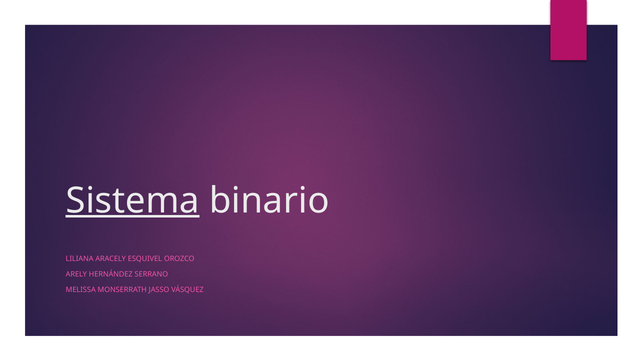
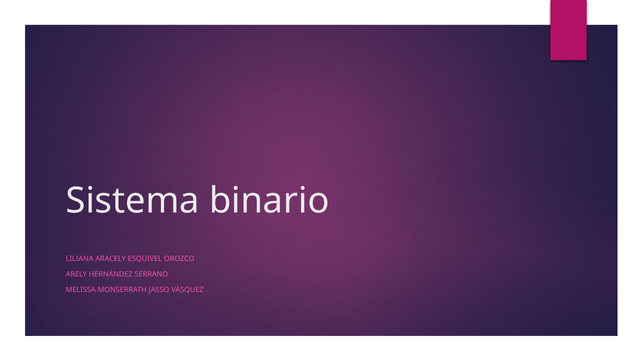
Sistema underline: present -> none
